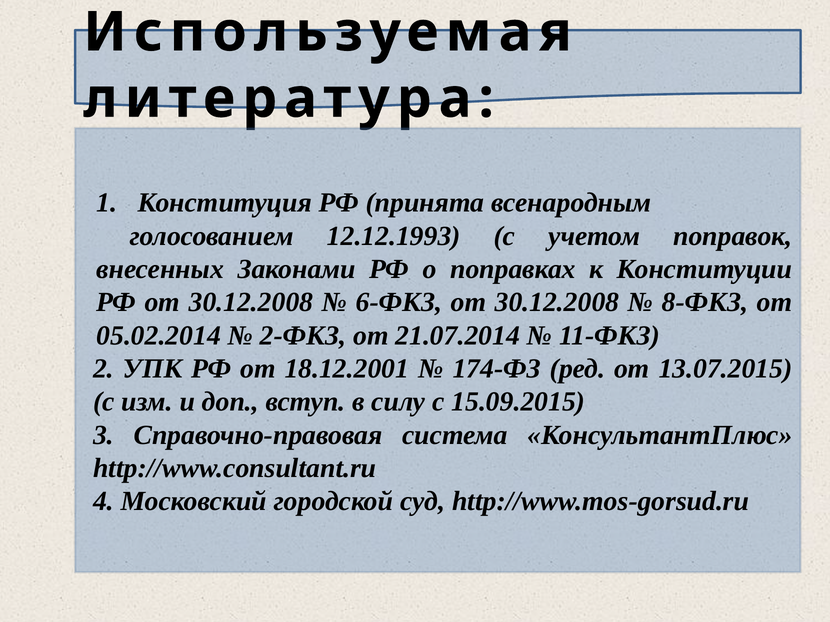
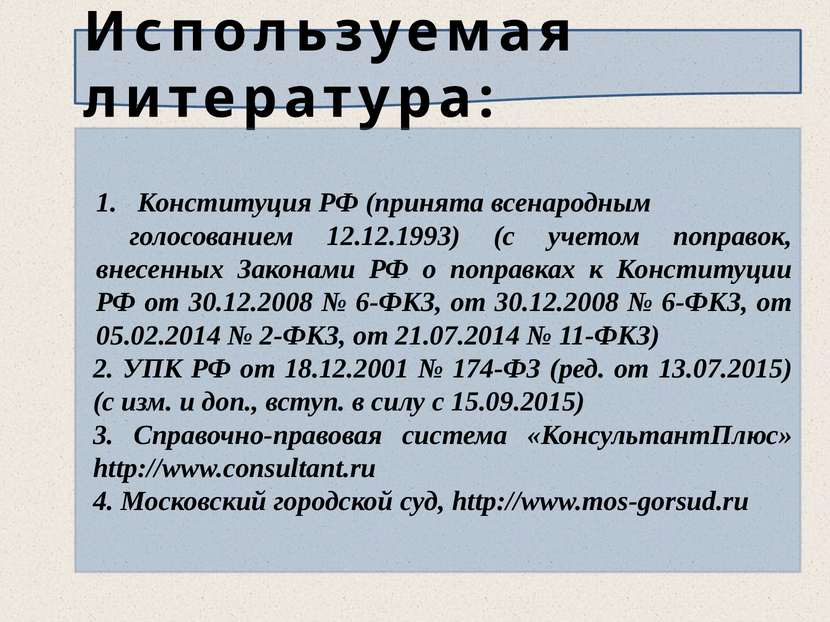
8-ФКЗ at (705, 303): 8-ФКЗ -> 6-ФКЗ
